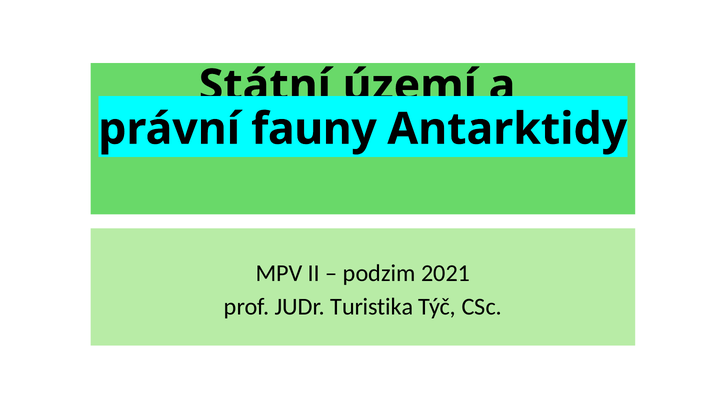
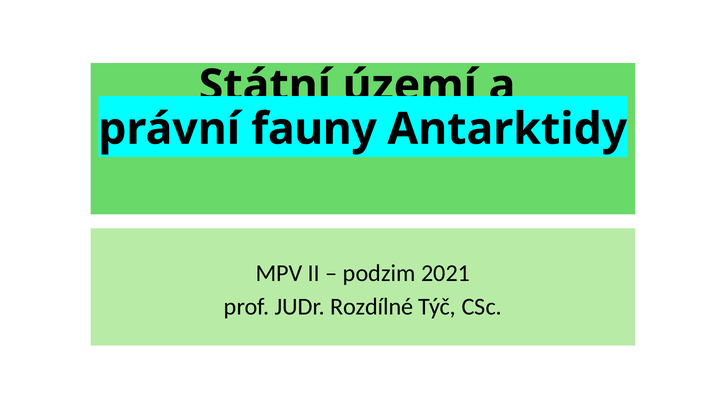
Turistika: Turistika -> Rozdílné
